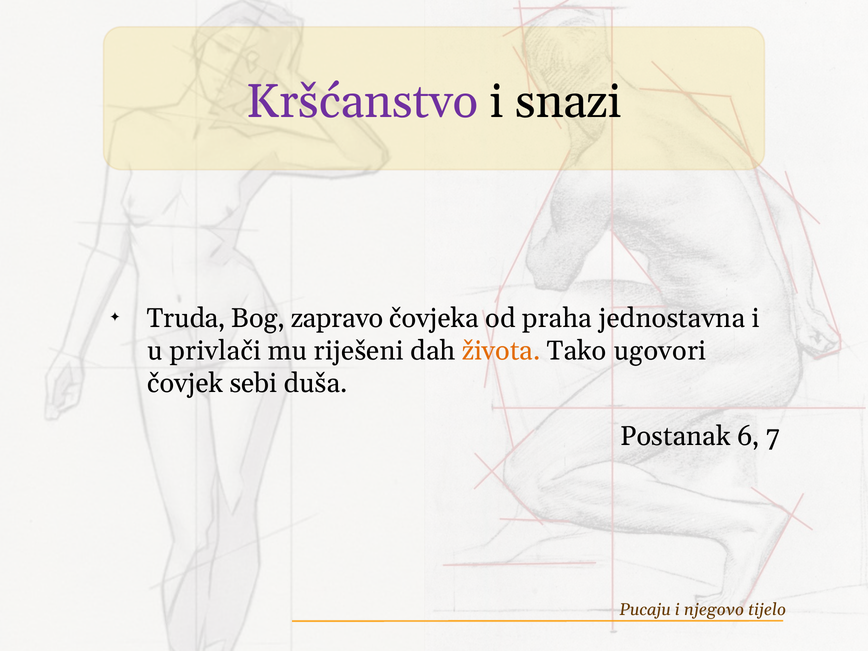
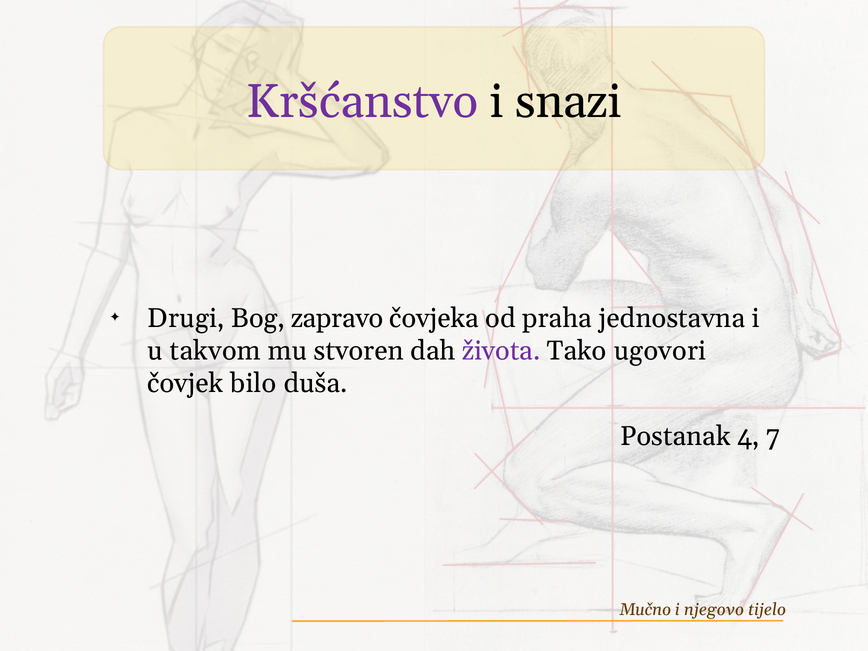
Truda: Truda -> Drugi
privlači: privlači -> takvom
riješeni: riješeni -> stvoren
života colour: orange -> purple
sebi: sebi -> bilo
6: 6 -> 4
Pucaju: Pucaju -> Mučno
